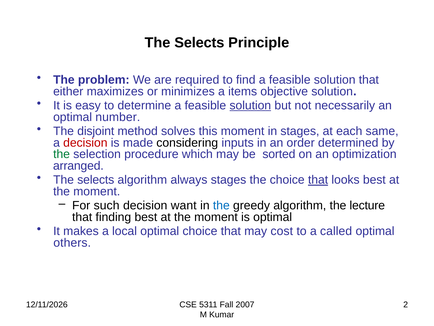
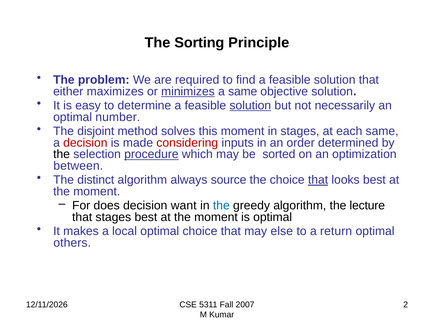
Selects at (199, 43): Selects -> Sorting
minimizes underline: none -> present
a items: items -> same
considering colour: black -> red
the at (62, 154) colour: green -> black
procedure underline: none -> present
arranged: arranged -> between
selects at (96, 180): selects -> distinct
always stages: stages -> source
such: such -> does
that finding: finding -> stages
cost: cost -> else
called: called -> return
